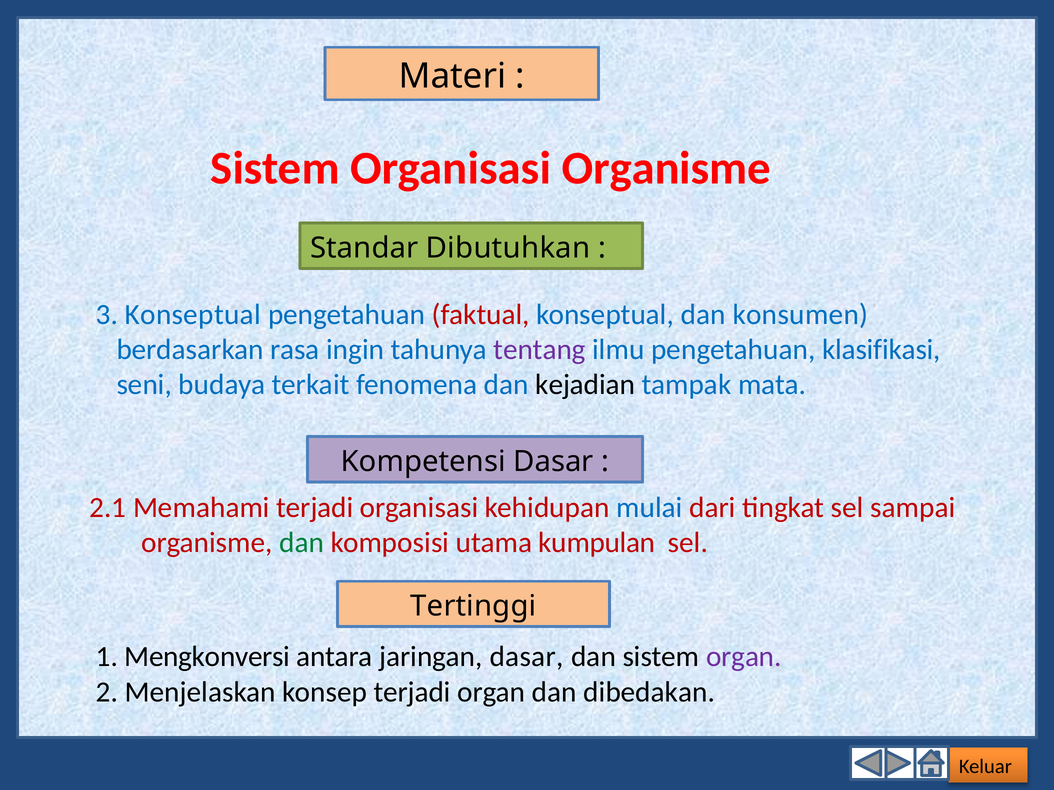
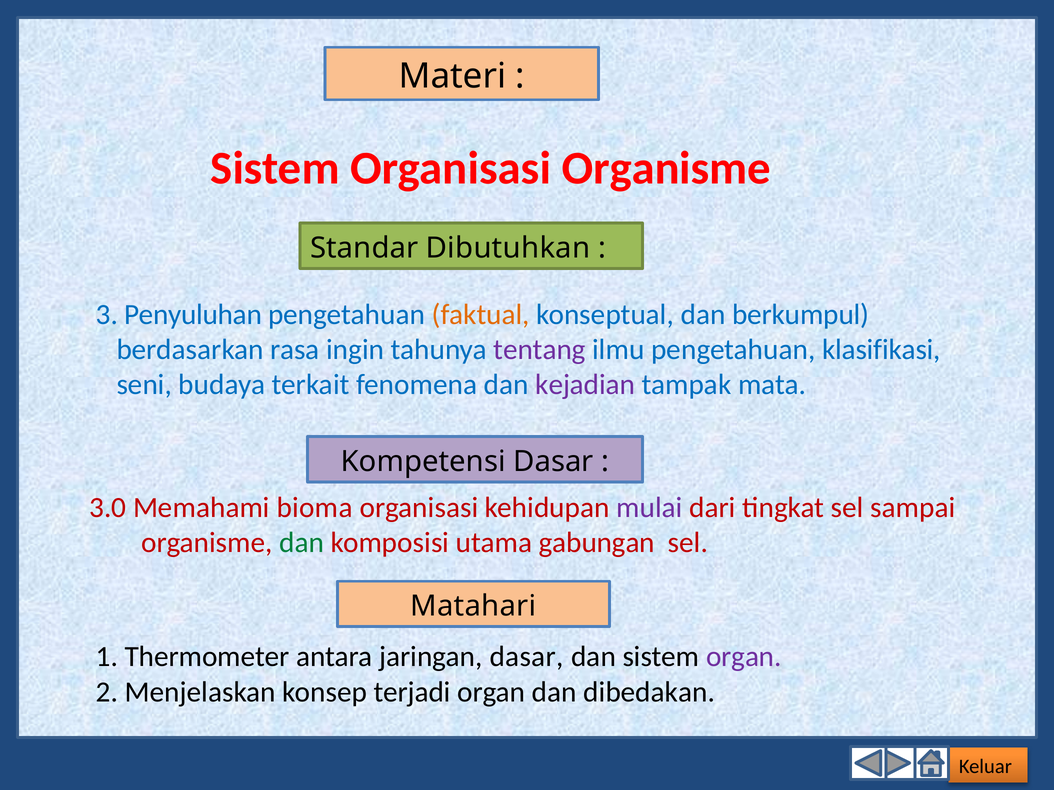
3 Konseptual: Konseptual -> Penyuluhan
faktual colour: red -> orange
konsumen: konsumen -> berkumpul
kejadian colour: black -> purple
2.1: 2.1 -> 3.0
Memahami terjadi: terjadi -> bioma
mulai colour: blue -> purple
kumpulan: kumpulan -> gabungan
Tertinggi: Tertinggi -> Matahari
Mengkonversi: Mengkonversi -> Thermometer
